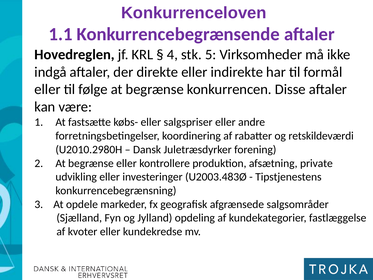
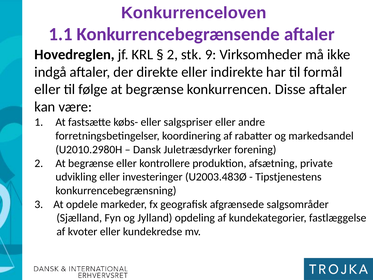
4 at (172, 54): 4 -> 2
5: 5 -> 9
retskildeværdi: retskildeværdi -> markedsandel
